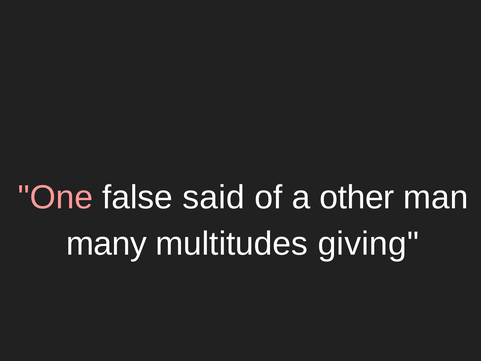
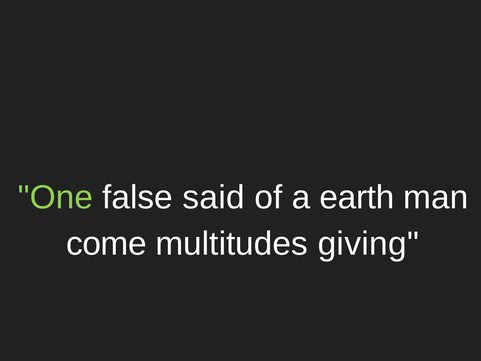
One colour: pink -> light green
other: other -> earth
many: many -> come
